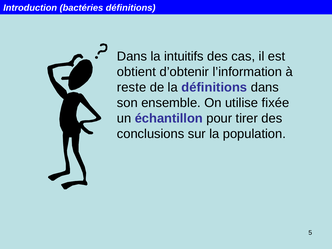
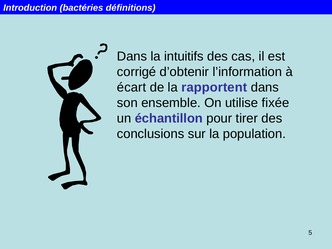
obtient: obtient -> corrigé
reste: reste -> écart
la définitions: définitions -> rapportent
